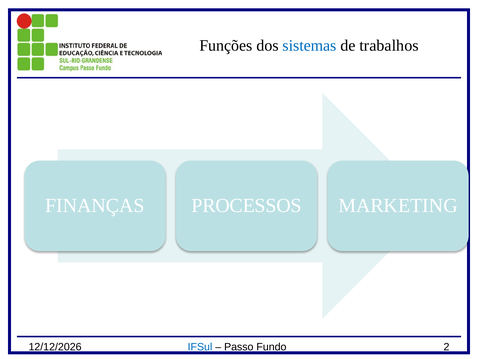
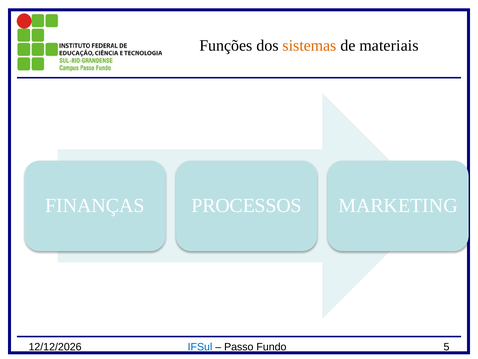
sistemas colour: blue -> orange
trabalhos: trabalhos -> materiais
2: 2 -> 5
